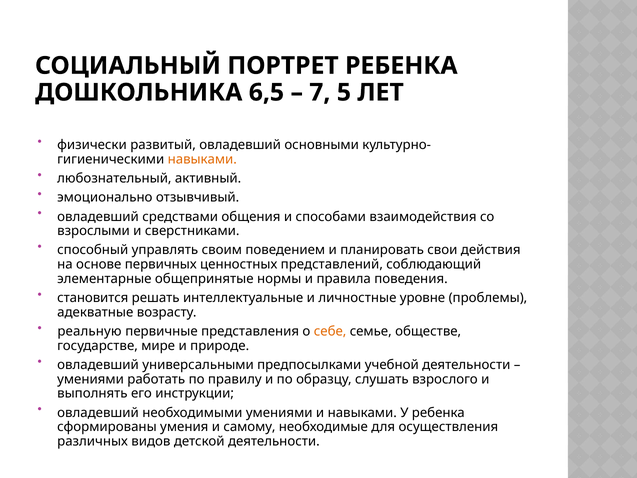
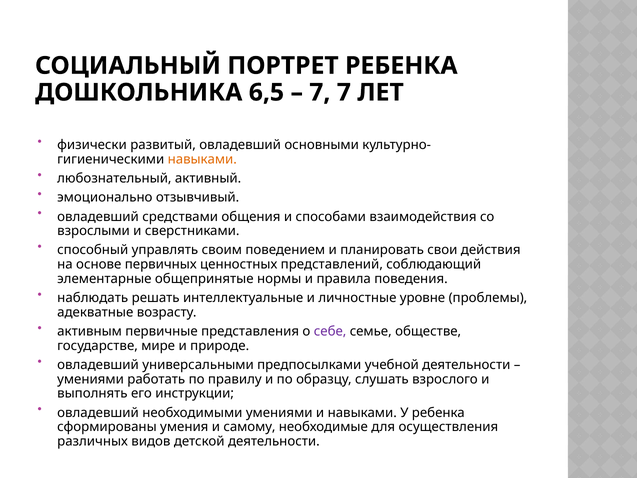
7 5: 5 -> 7
становится: становится -> наблюдать
реальную: реальную -> активным
себе colour: orange -> purple
